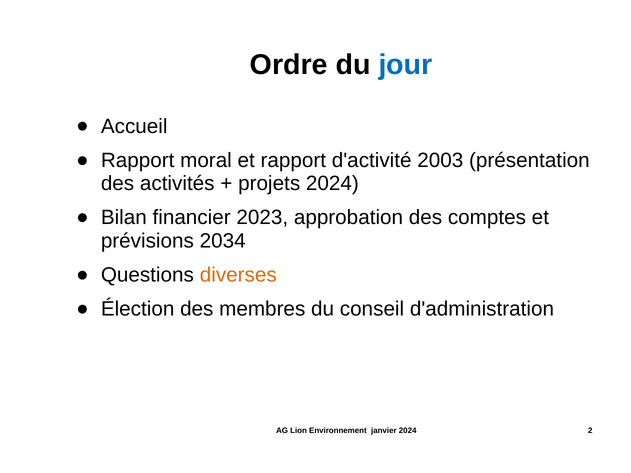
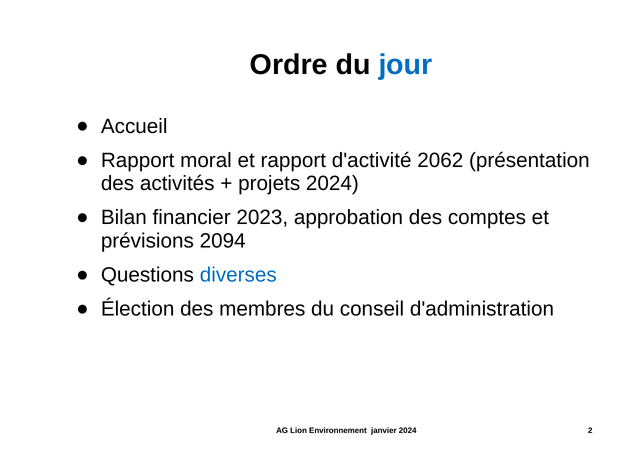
2003: 2003 -> 2062
2034: 2034 -> 2094
diverses colour: orange -> blue
